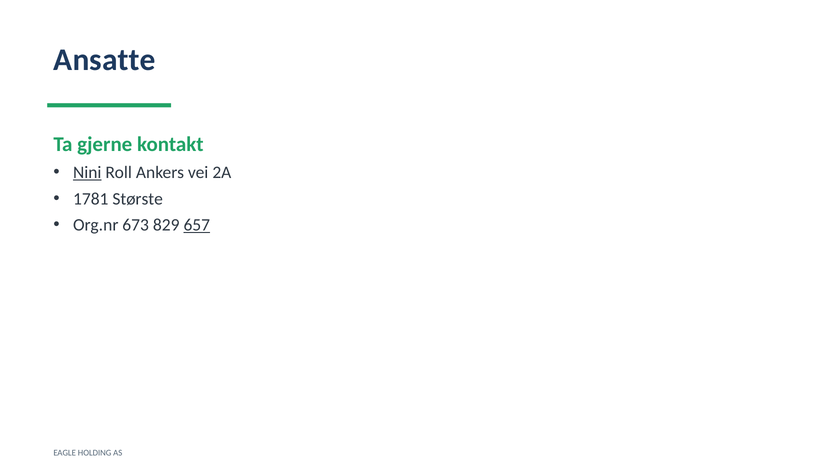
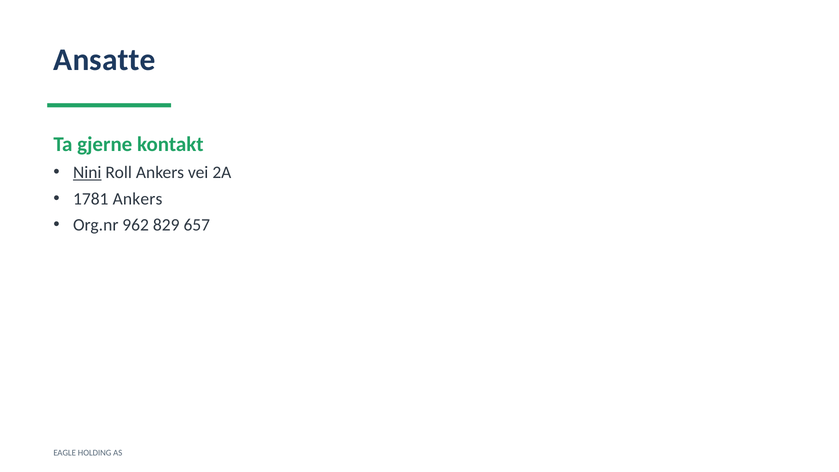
1781 Største: Største -> Ankers
673: 673 -> 962
657 underline: present -> none
